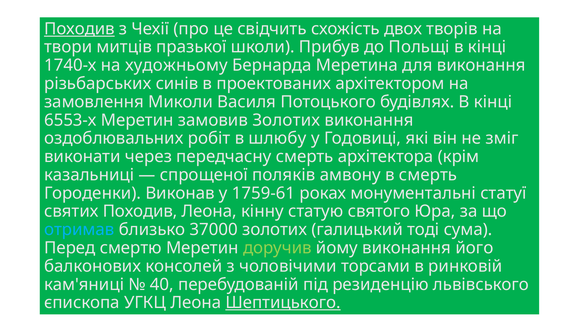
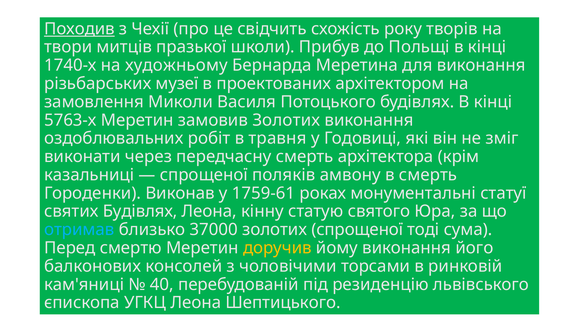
двох: двох -> року
синів: синів -> музеї
6553-х: 6553-х -> 5763-х
шлюбу: шлюбу -> травня
святих Походив: Походив -> Будівлях
золотих галицький: галицький -> спрощеної
доручив colour: light green -> yellow
Шептицького underline: present -> none
